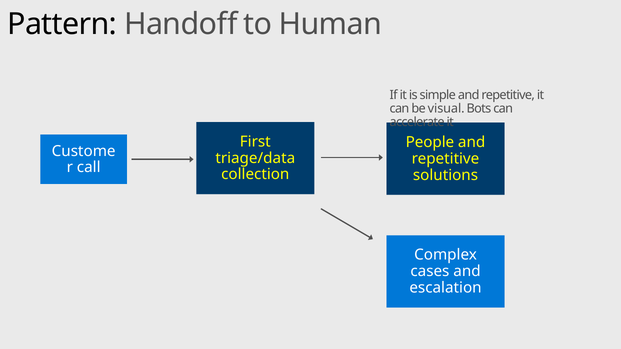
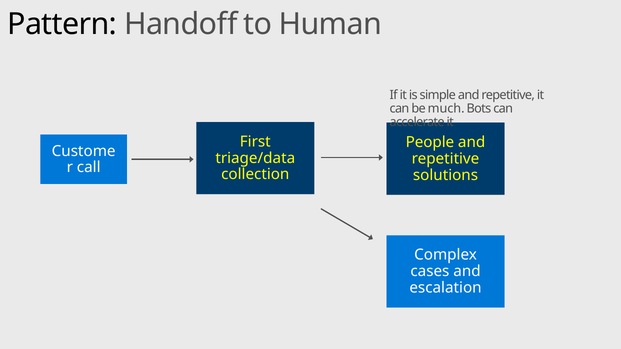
visual: visual -> much
